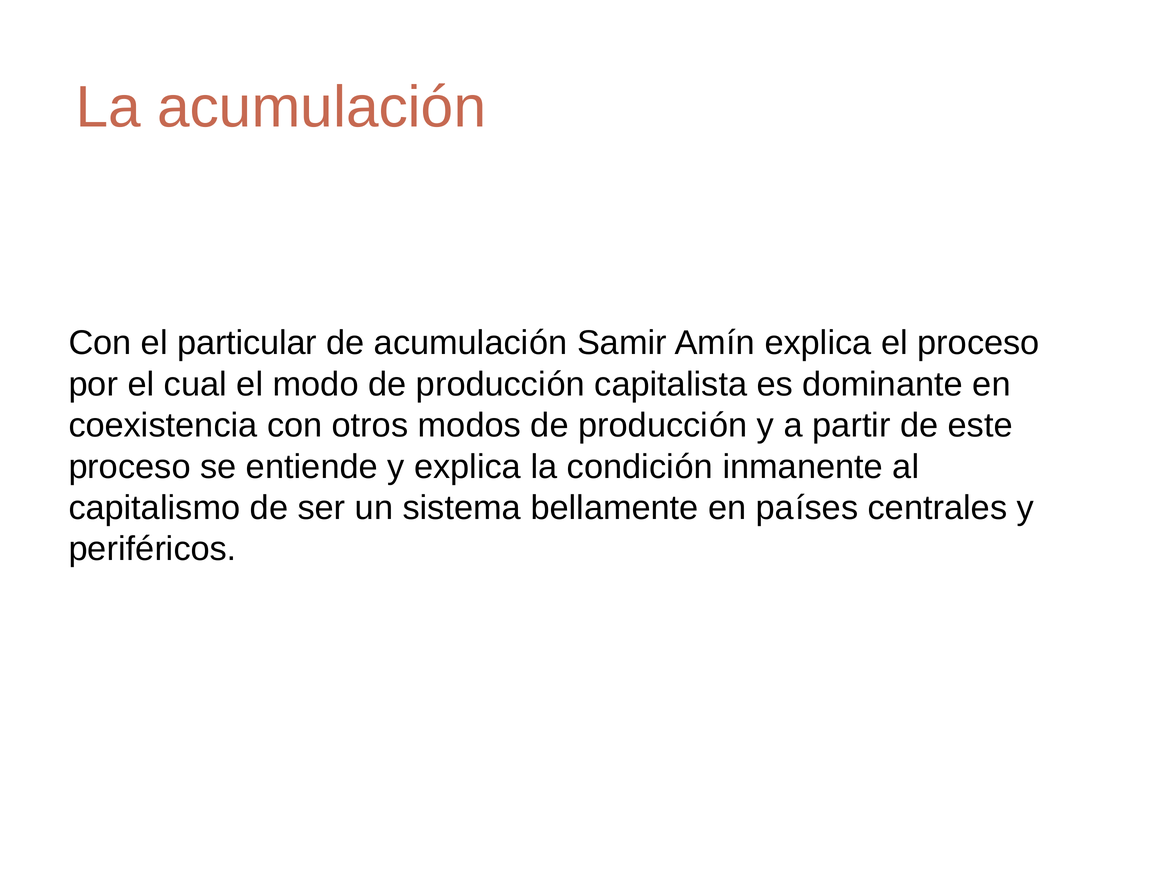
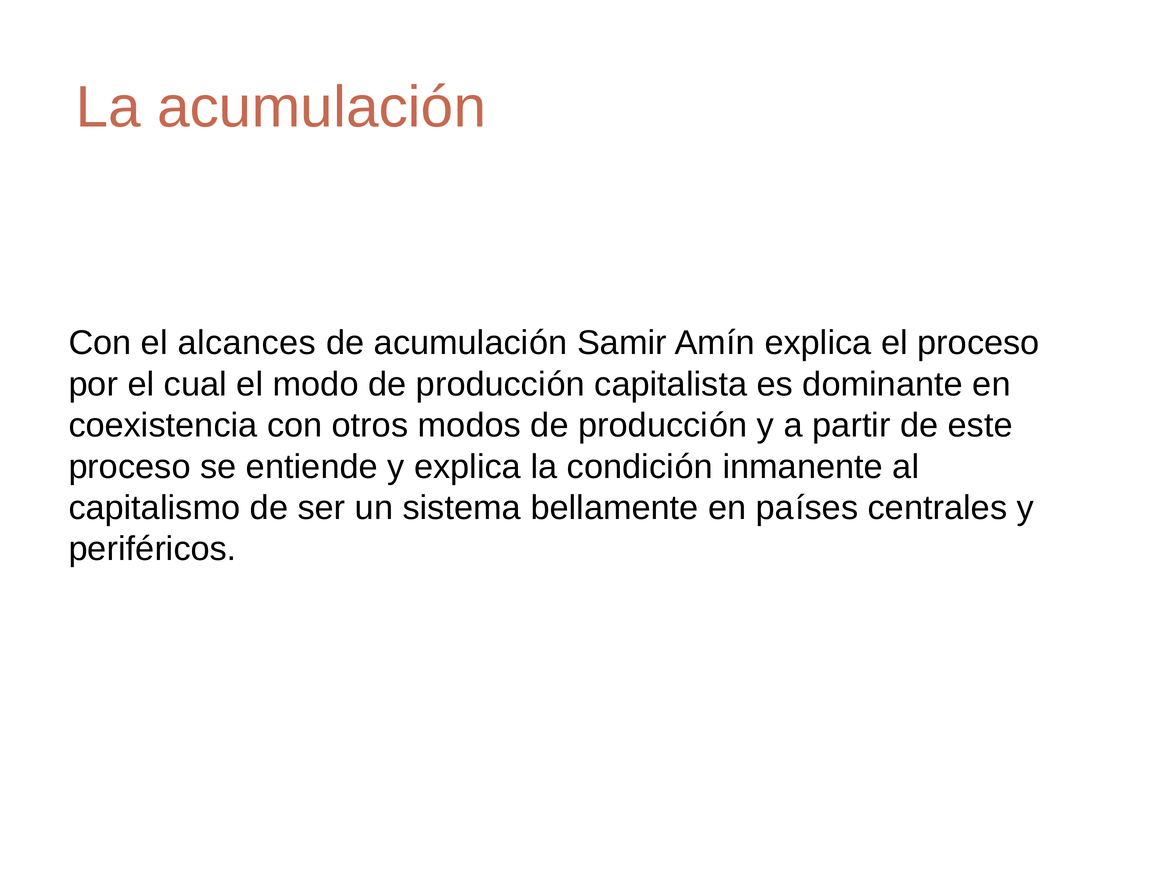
particular: particular -> alcances
